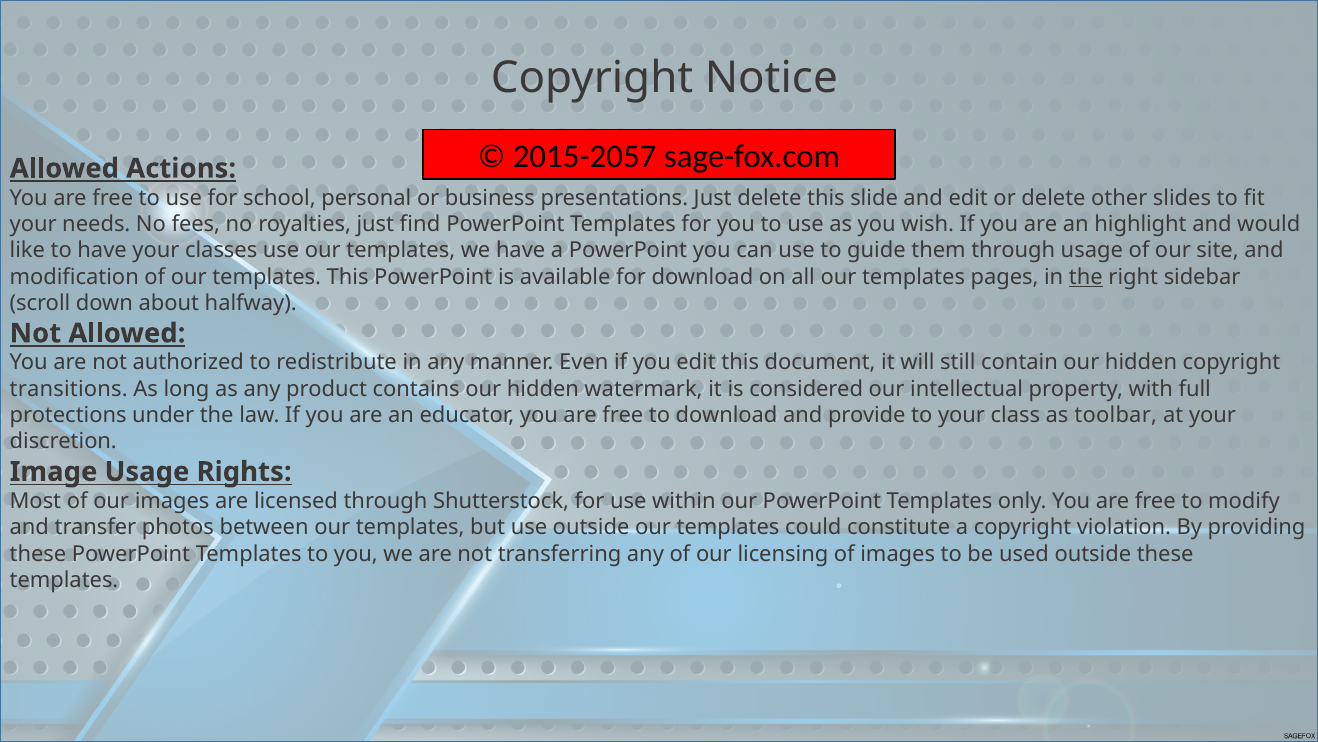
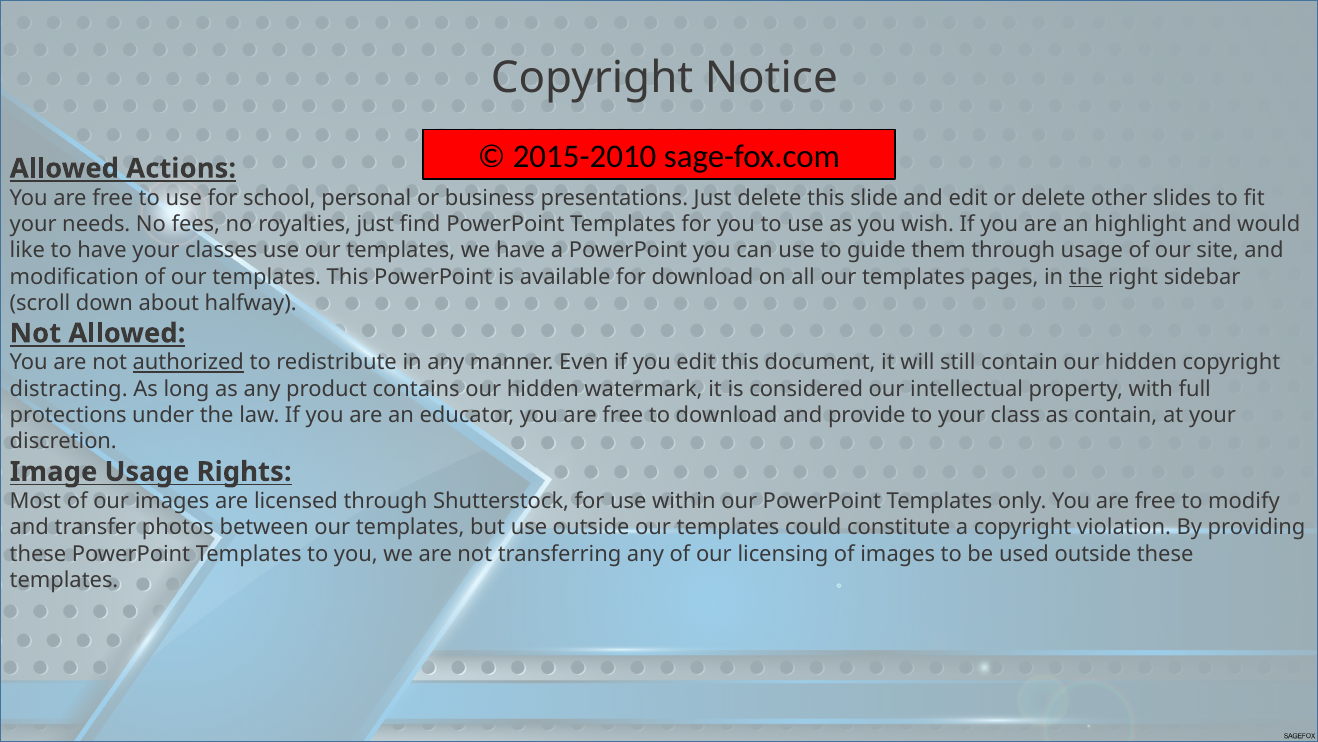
2015-2057: 2015-2057 -> 2015-2010
authorized underline: none -> present
transitions: transitions -> distracting
as toolbar: toolbar -> contain
